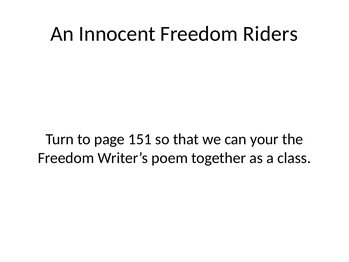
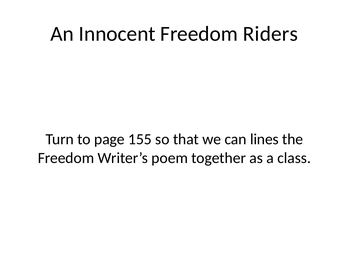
151: 151 -> 155
your: your -> lines
